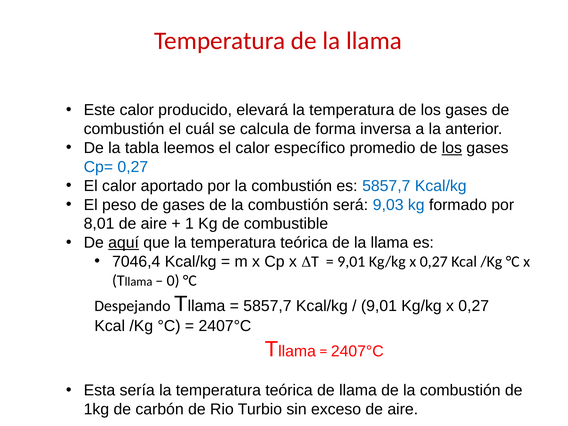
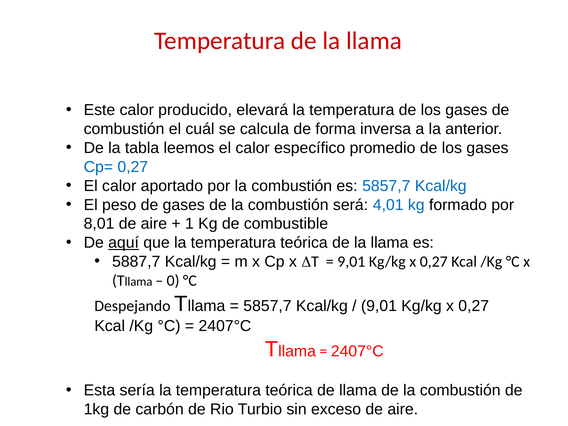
los at (452, 148) underline: present -> none
9,03: 9,03 -> 4,01
7046,4: 7046,4 -> 5887,7
